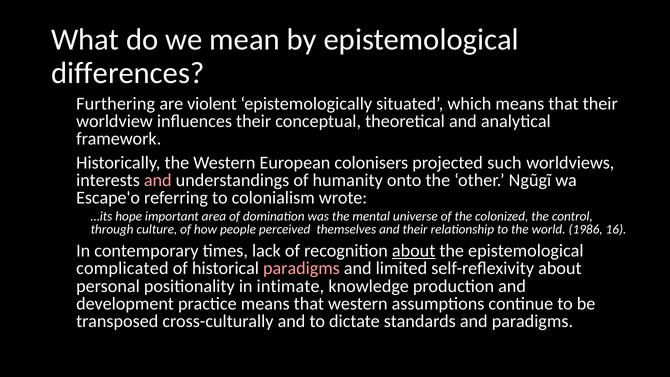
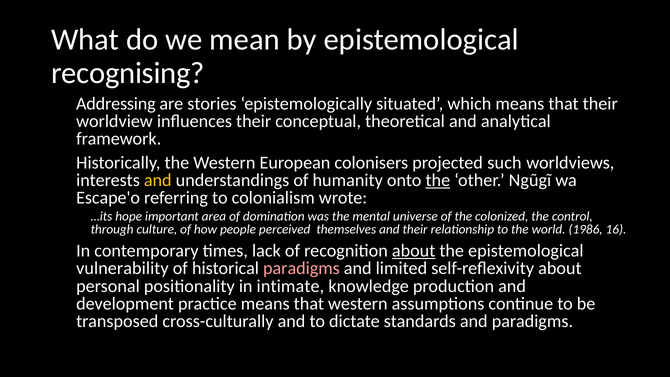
differences: differences -> recognising
Furthering: Furthering -> Addressing
violent: violent -> stories
and at (158, 180) colour: pink -> yellow
the at (438, 180) underline: none -> present
complicated: complicated -> vulnerability
